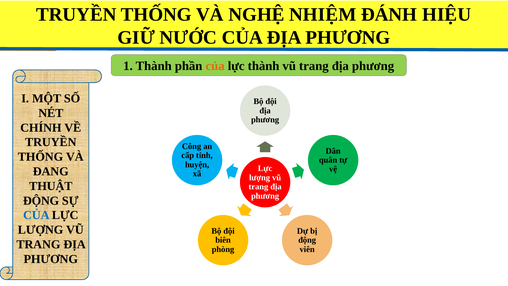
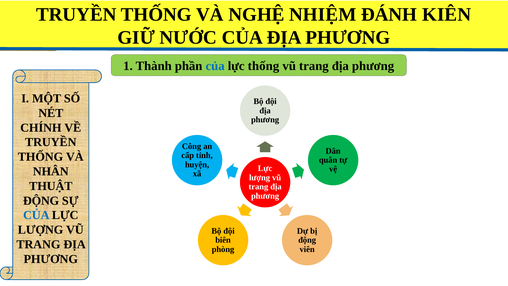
HIỆU: HIỆU -> KIÊN
của at (215, 66) colour: orange -> blue
lực thành: thành -> thống
ĐANG: ĐANG -> NHÂN
